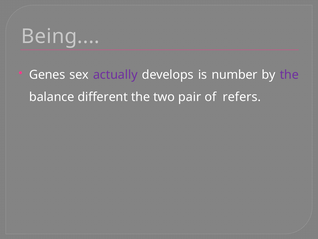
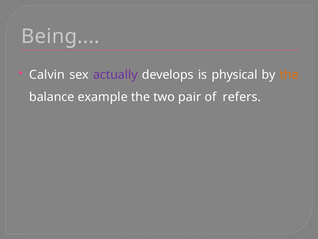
Genes: Genes -> Calvin
number: number -> physical
the at (289, 75) colour: purple -> orange
different: different -> example
